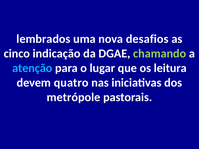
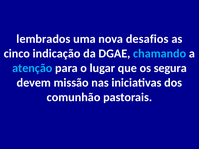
chamando colour: light green -> light blue
leitura: leitura -> segura
quatro: quatro -> missão
metrópole: metrópole -> comunhão
